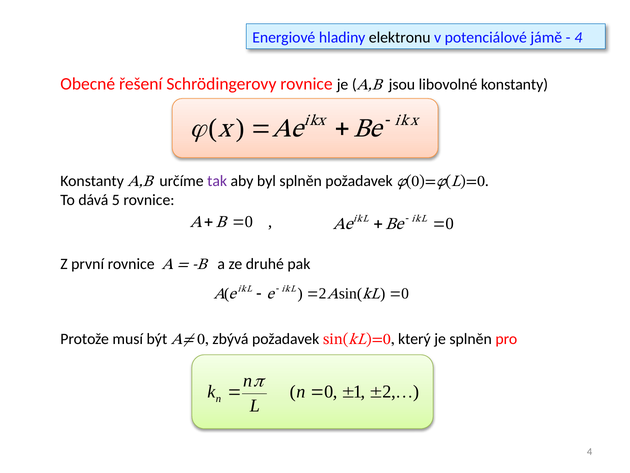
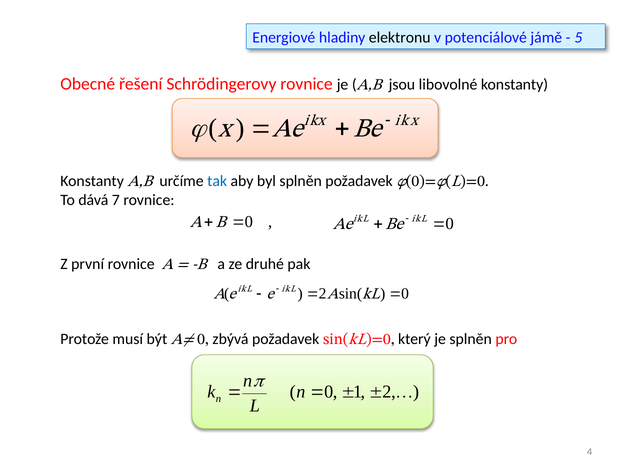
4 at (578, 37): 4 -> 5
tak colour: purple -> blue
5: 5 -> 7
